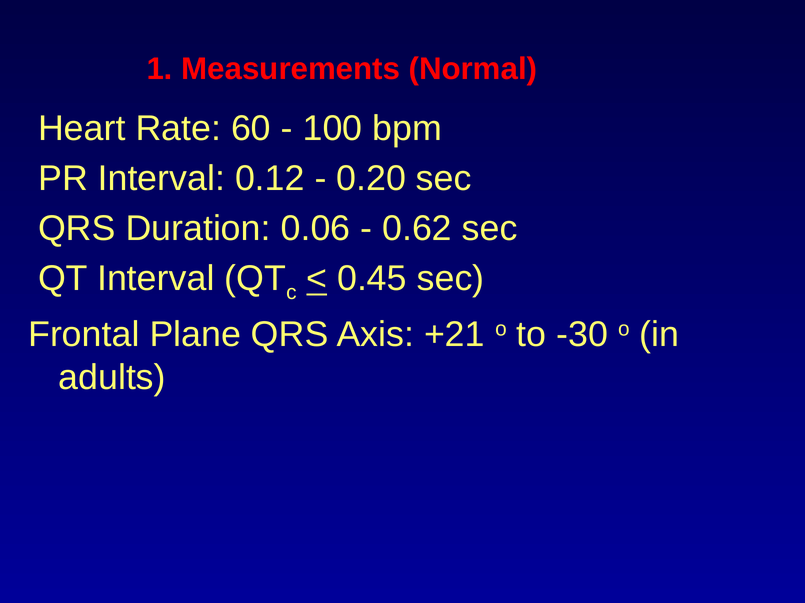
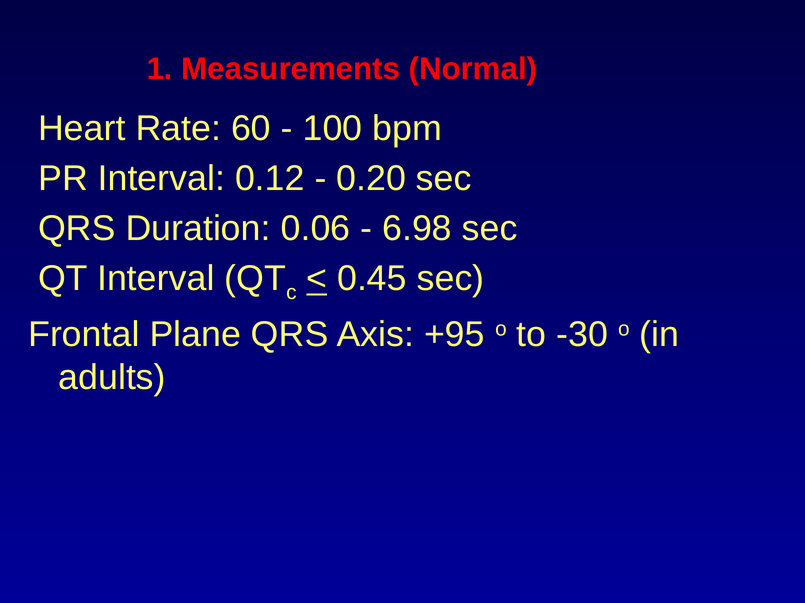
0.62: 0.62 -> 6.98
+21: +21 -> +95
